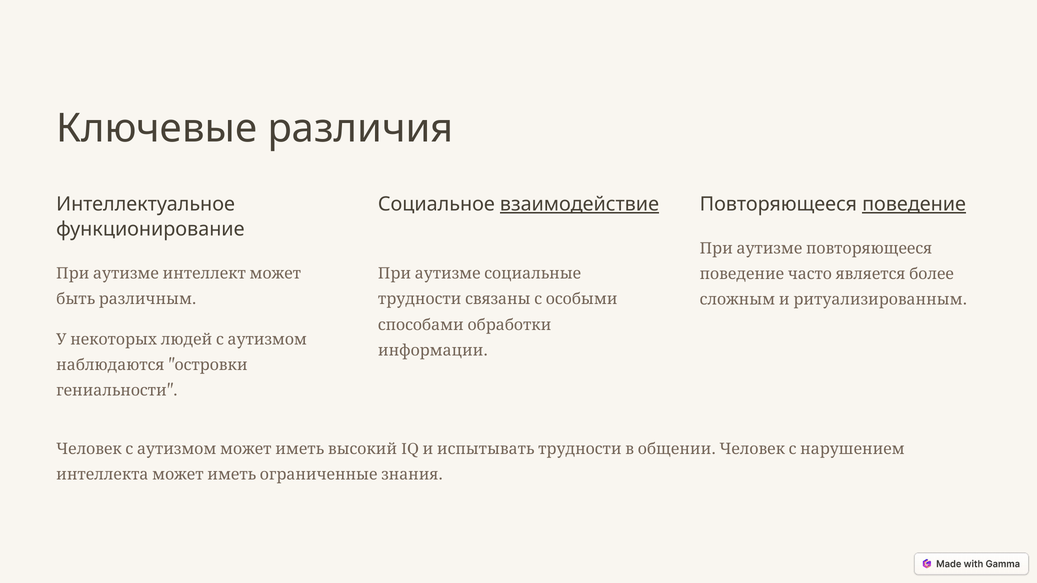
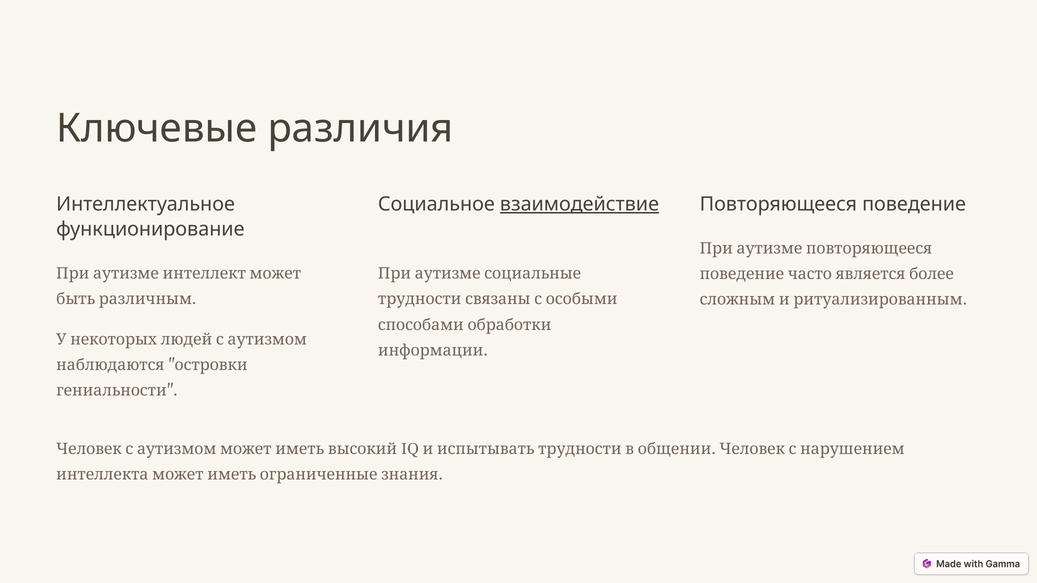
поведение underline: present -> none
